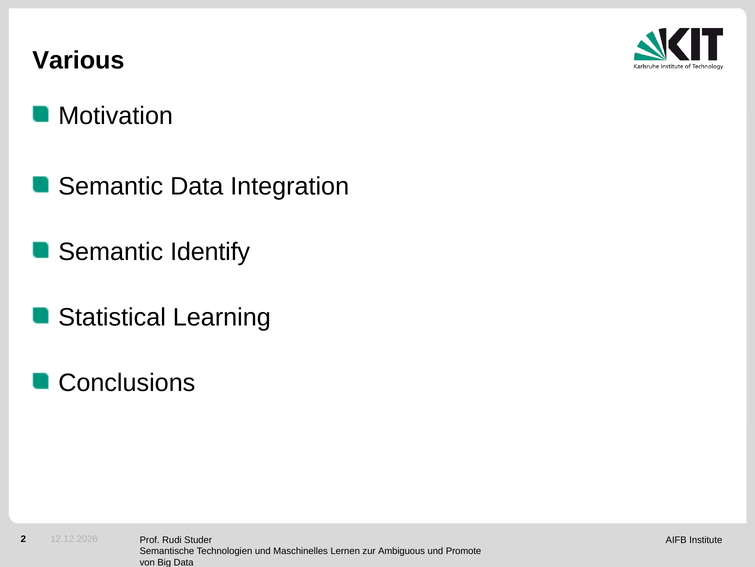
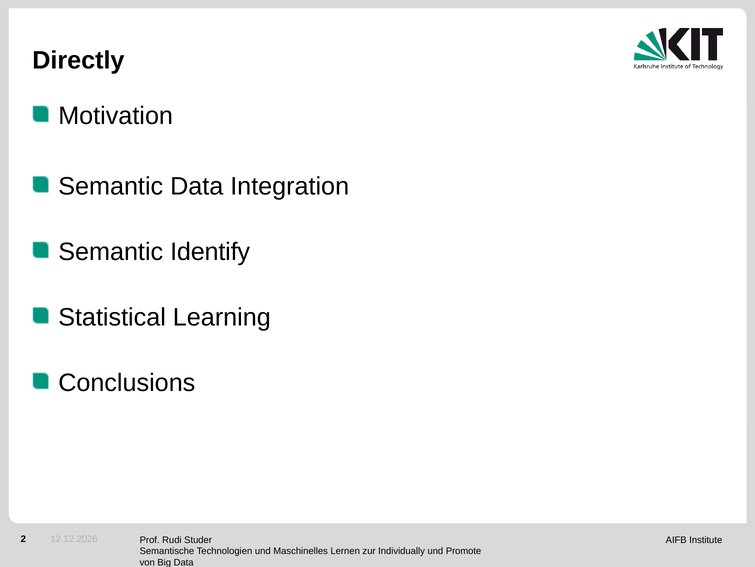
Various: Various -> Directly
Ambiguous: Ambiguous -> Individually
